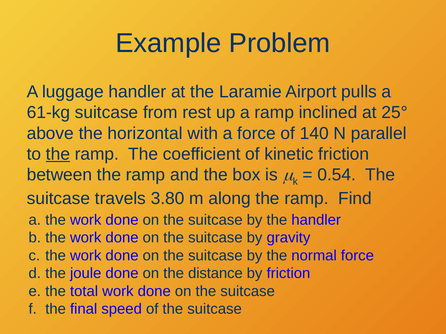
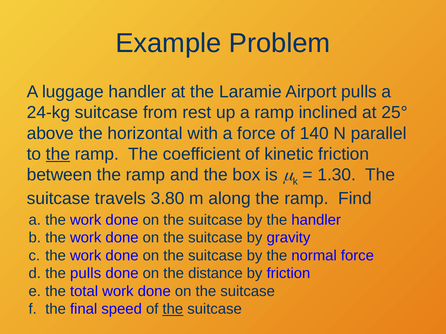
61-kg: 61-kg -> 24-kg
0.54: 0.54 -> 1.30
the joule: joule -> pulls
the at (173, 309) underline: none -> present
